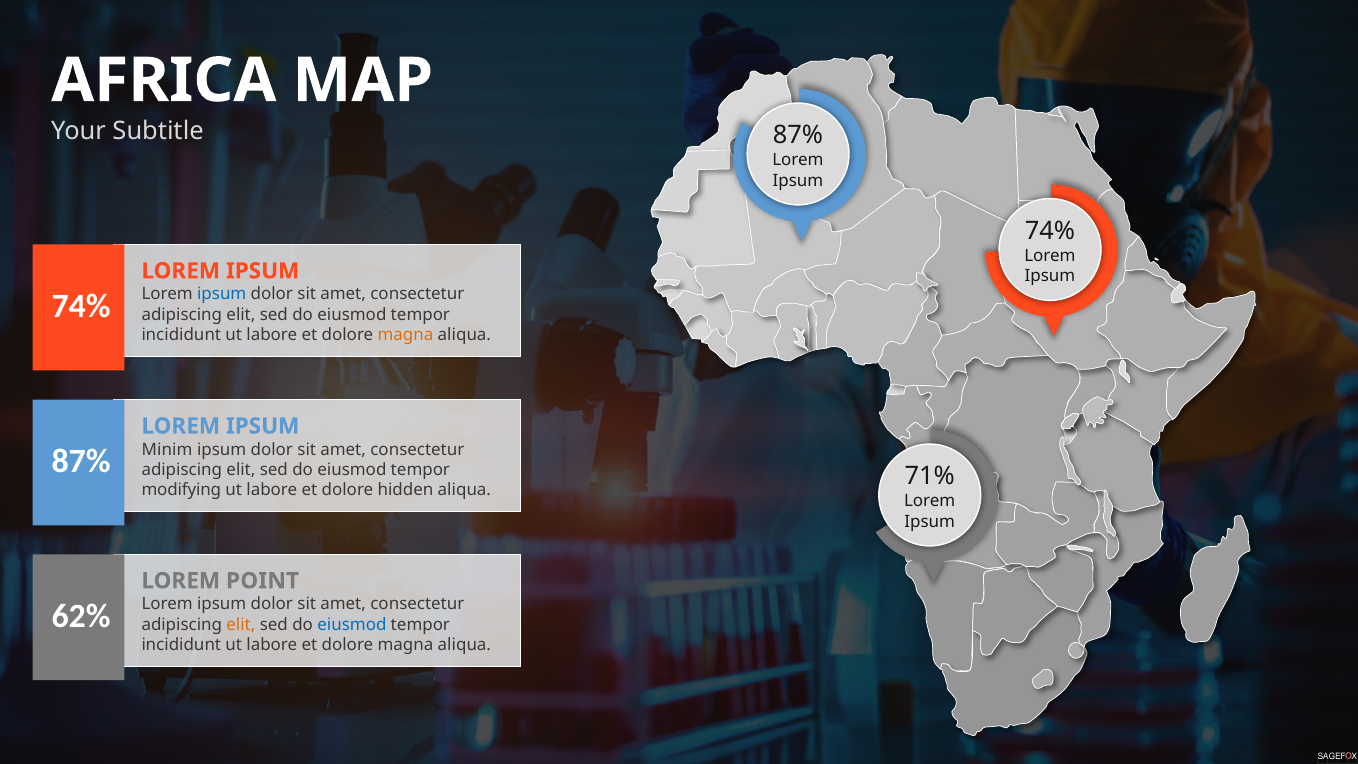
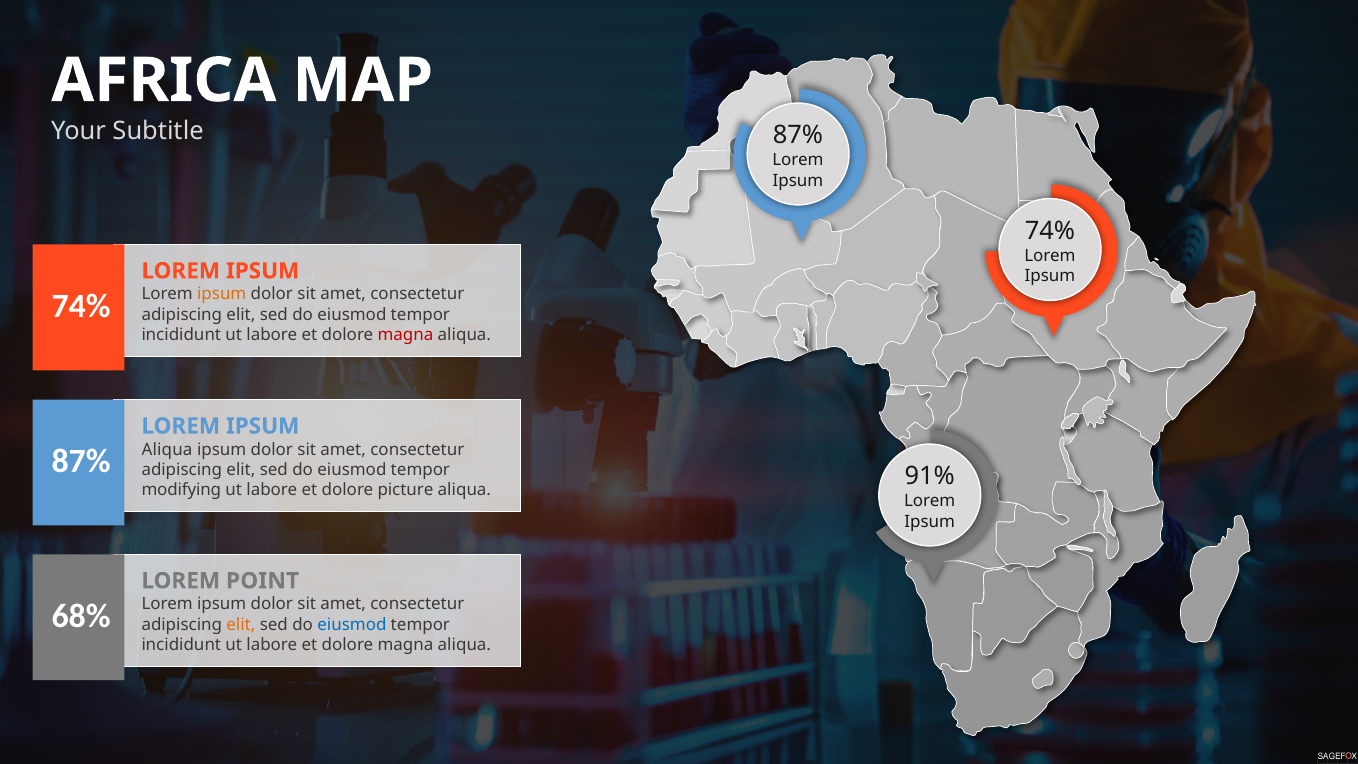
ipsum at (222, 294) colour: blue -> orange
magna at (405, 335) colour: orange -> red
Minim at (167, 449): Minim -> Aliqua
71%: 71% -> 91%
hidden: hidden -> picture
62%: 62% -> 68%
